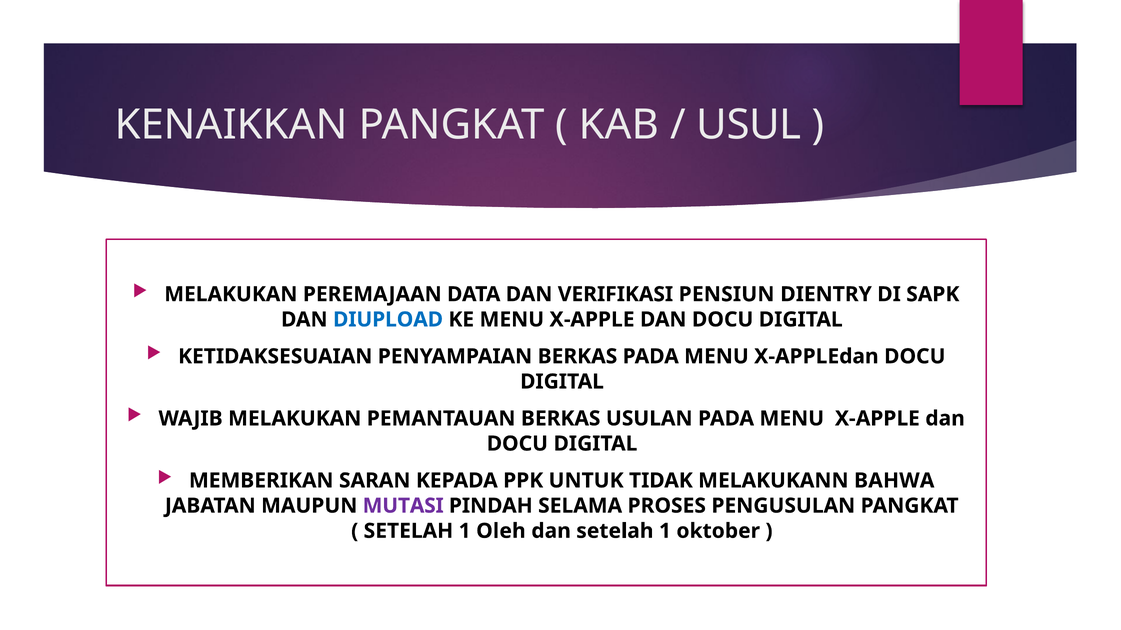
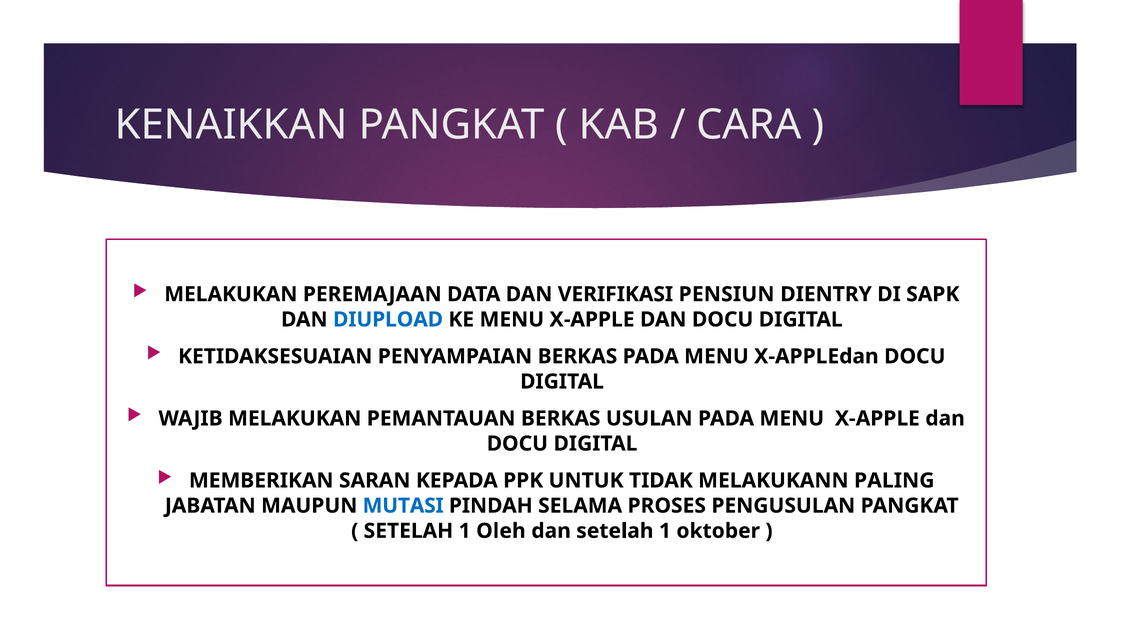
USUL: USUL -> CARA
BAHWA: BAHWA -> PALING
MUTASI colour: purple -> blue
